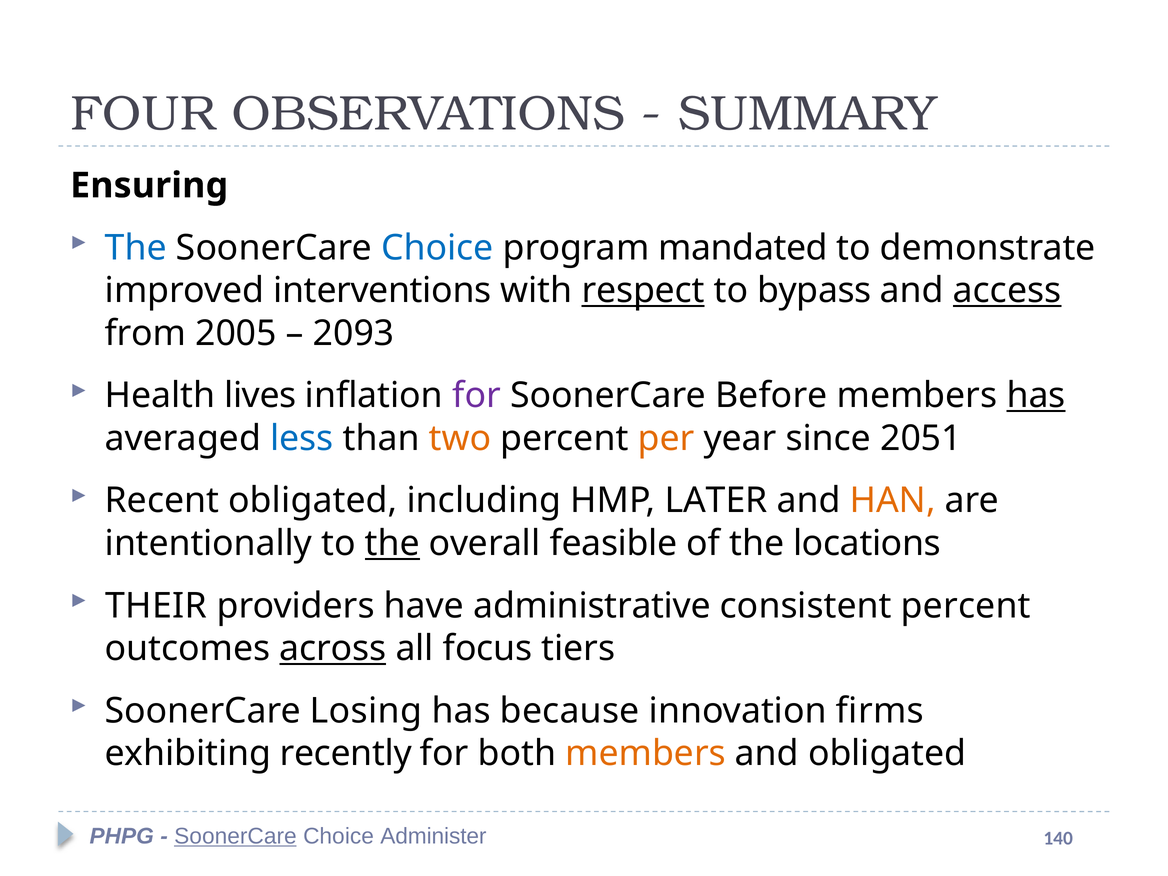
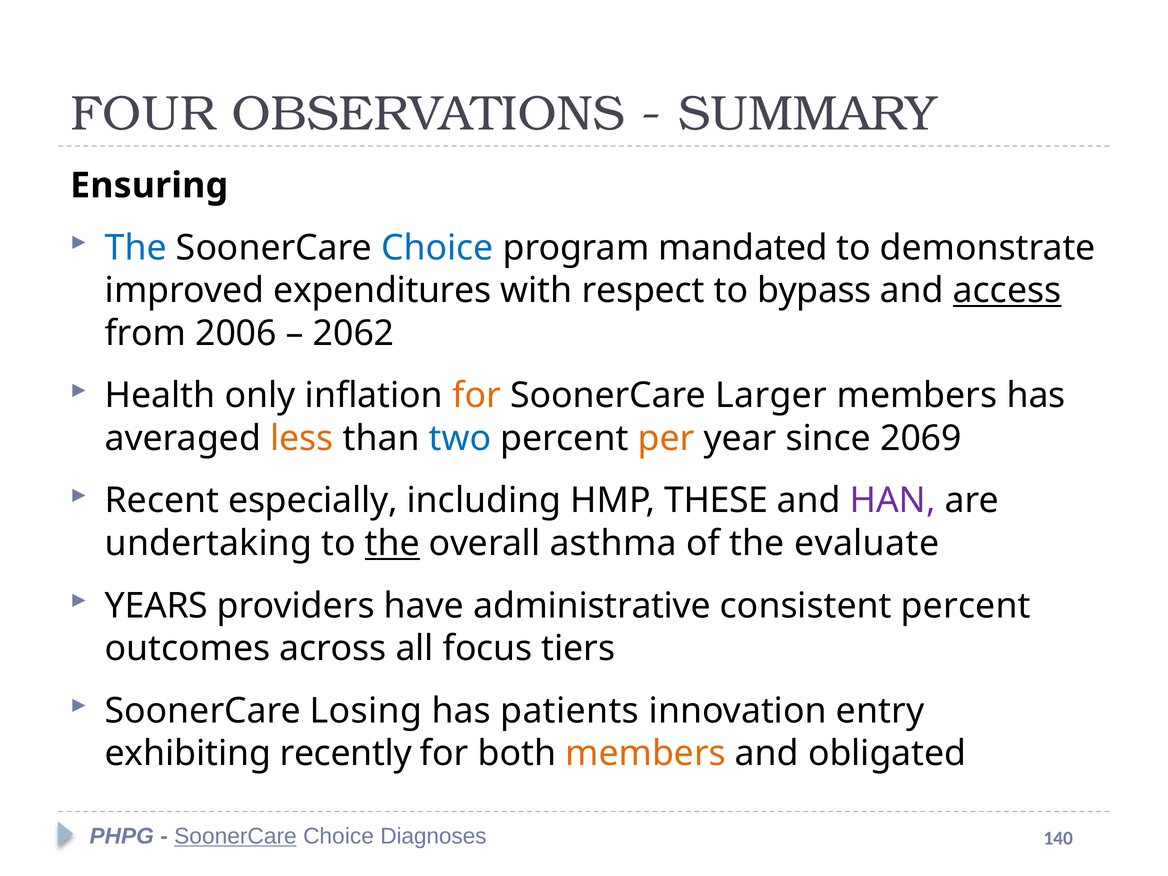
interventions: interventions -> expenditures
respect underline: present -> none
2005: 2005 -> 2006
2093: 2093 -> 2062
lives: lives -> only
for at (477, 396) colour: purple -> orange
Before: Before -> Larger
has at (1036, 396) underline: present -> none
less colour: blue -> orange
two colour: orange -> blue
2051: 2051 -> 2069
Recent obligated: obligated -> especially
LATER: LATER -> THESE
HAN colour: orange -> purple
intentionally: intentionally -> undertaking
feasible: feasible -> asthma
locations: locations -> evaluate
THEIR: THEIR -> YEARS
across underline: present -> none
because: because -> patients
firms: firms -> entry
Administer: Administer -> Diagnoses
